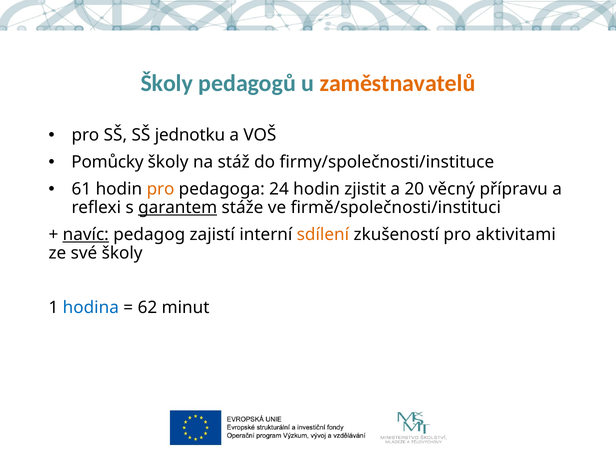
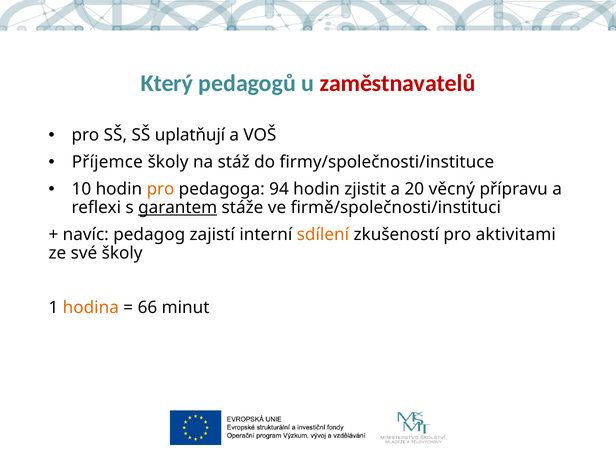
Školy at (167, 83): Školy -> Který
zaměstnavatelů colour: orange -> red
jednotku: jednotku -> uplatňují
Pomůcky: Pomůcky -> Příjemce
61: 61 -> 10
24: 24 -> 94
navíc underline: present -> none
hodina colour: blue -> orange
62: 62 -> 66
